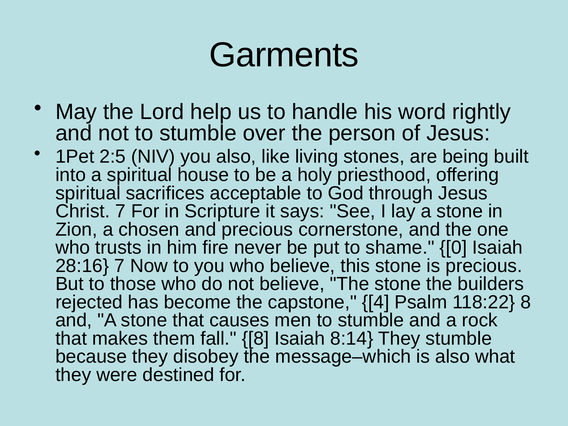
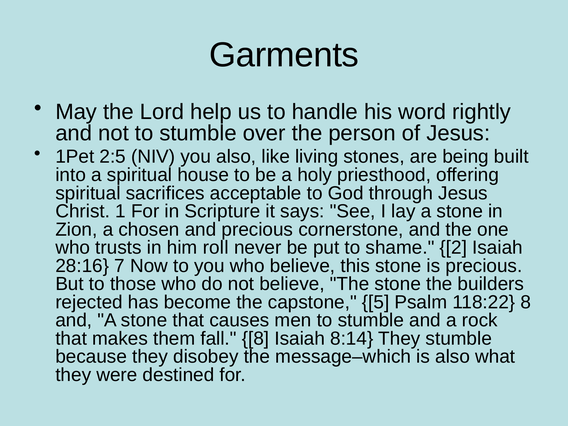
Christ 7: 7 -> 1
fire: fire -> roll
0: 0 -> 2
4: 4 -> 5
